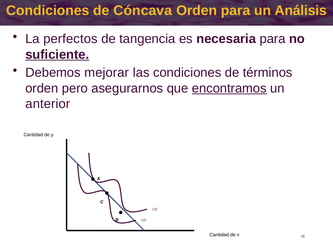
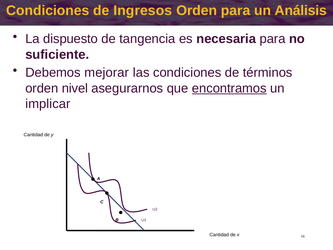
Cóncava: Cóncava -> Ingresos
perfectos: perfectos -> dispuesto
suficiente underline: present -> none
pero: pero -> nivel
anterior: anterior -> implicar
